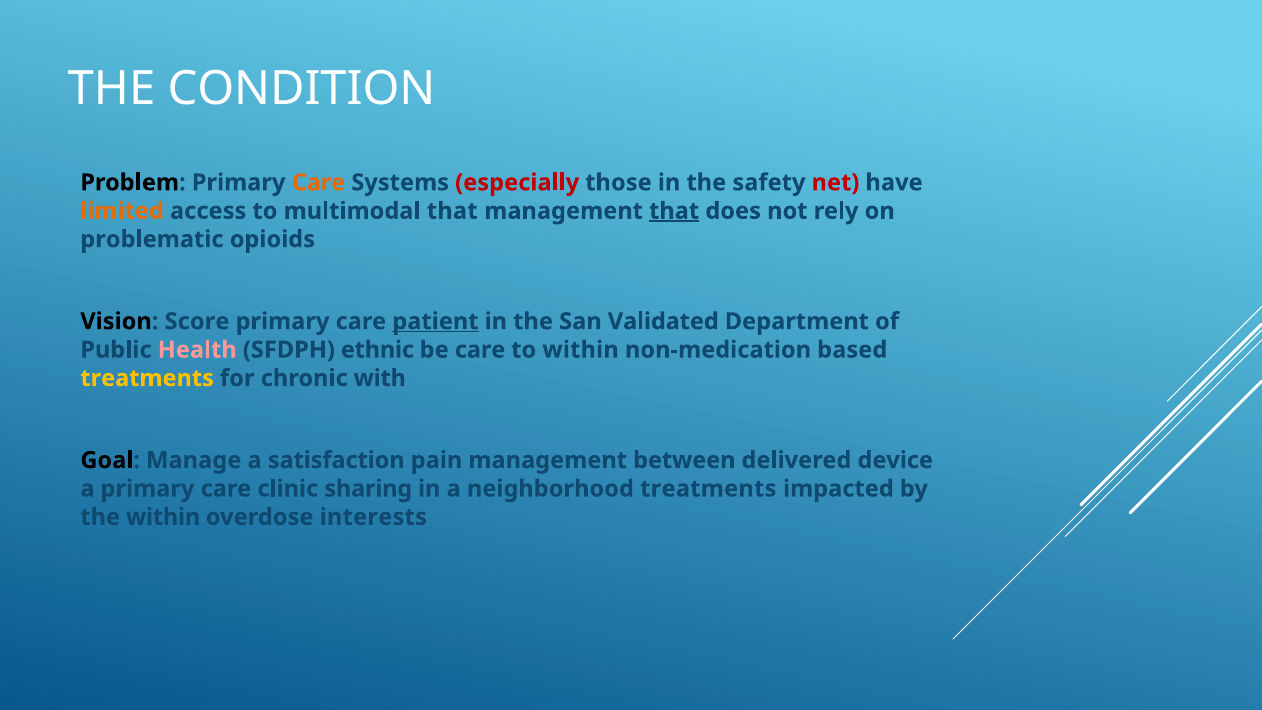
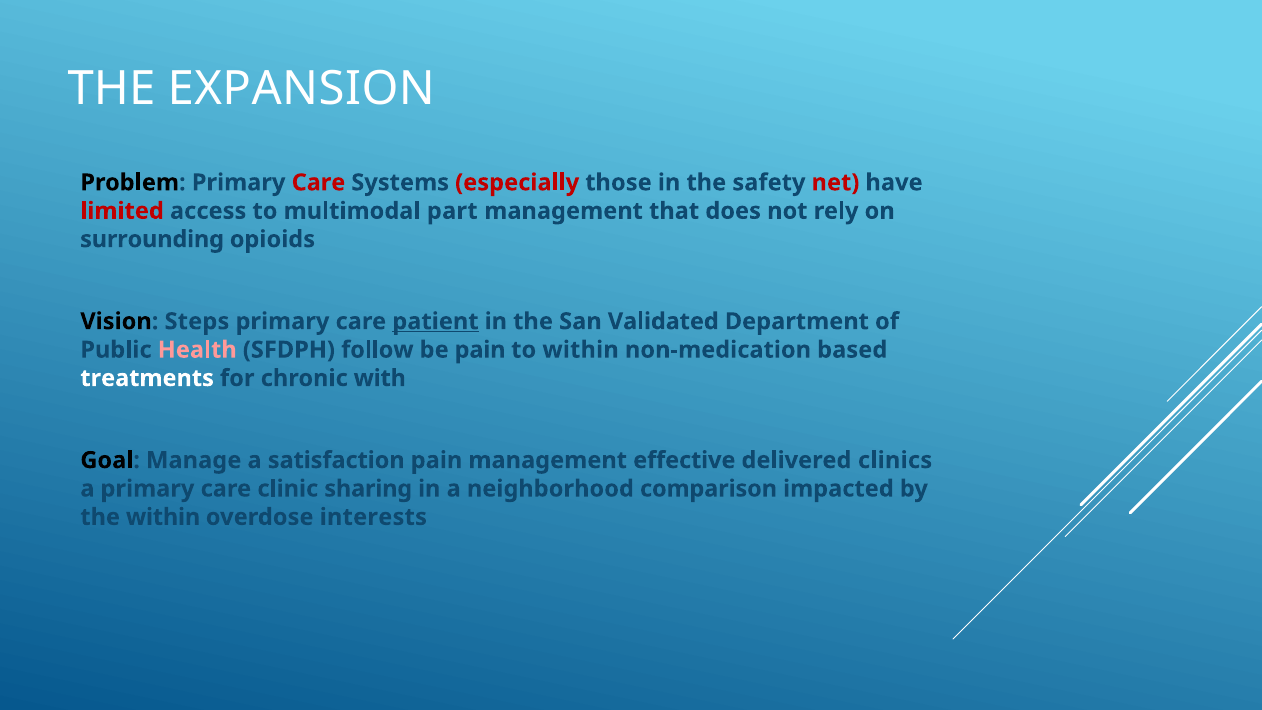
CONDITION: CONDITION -> EXPANSION
Care at (318, 183) colour: orange -> red
limited colour: orange -> red
multimodal that: that -> part
that at (674, 211) underline: present -> none
problematic: problematic -> surrounding
Score: Score -> Steps
ethnic: ethnic -> follow
be care: care -> pain
treatments at (147, 378) colour: yellow -> white
between: between -> effective
device: device -> clinics
neighborhood treatments: treatments -> comparison
